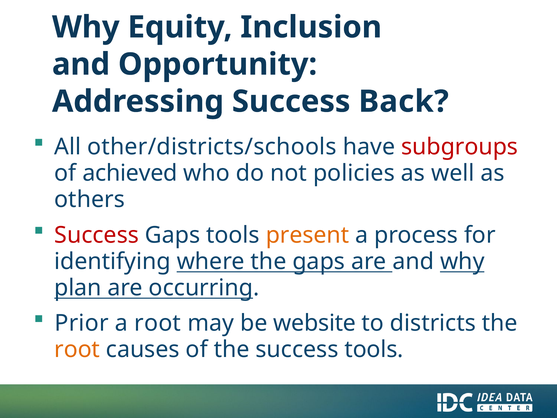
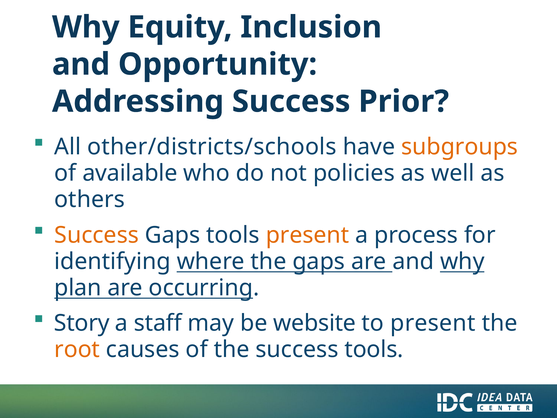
Back: Back -> Prior
subgroups colour: red -> orange
achieved: achieved -> available
Success at (97, 235) colour: red -> orange
Prior: Prior -> Story
a root: root -> staff
to districts: districts -> present
